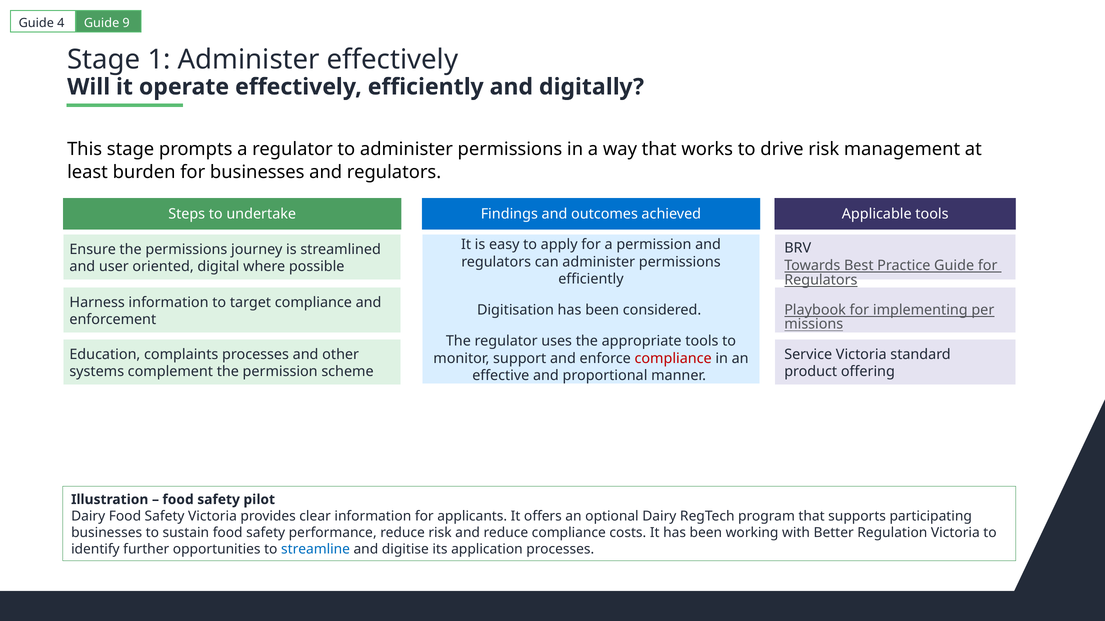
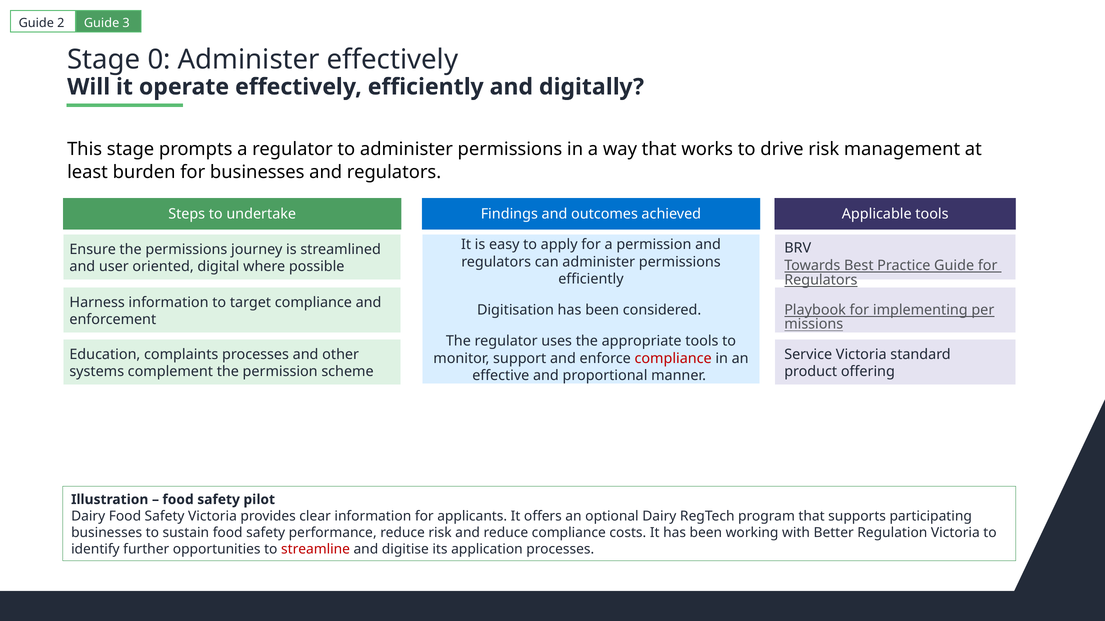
4: 4 -> 2
9: 9 -> 3
1: 1 -> 0
streamline colour: blue -> red
